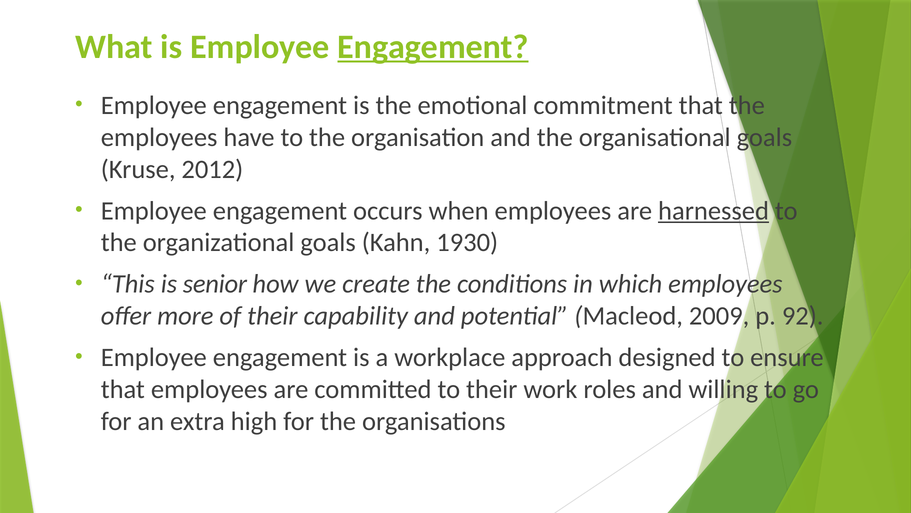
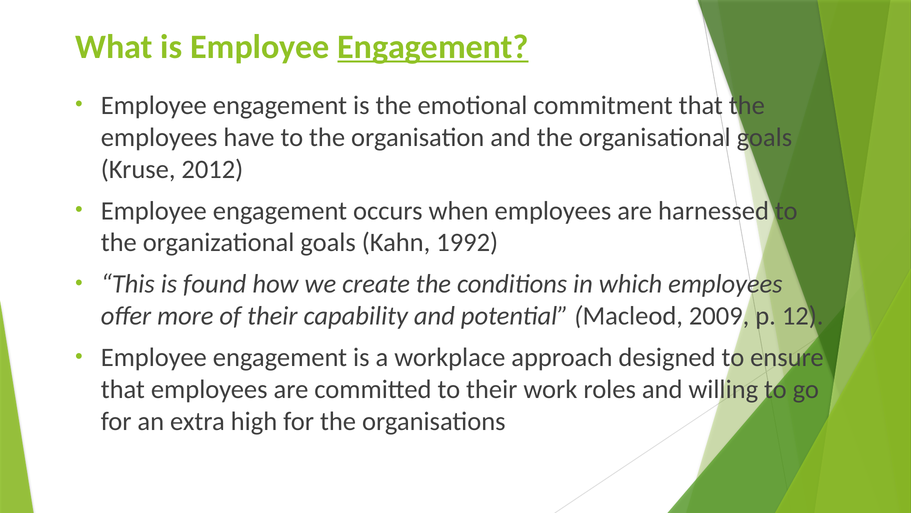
harnessed underline: present -> none
1930: 1930 -> 1992
senior: senior -> found
92: 92 -> 12
